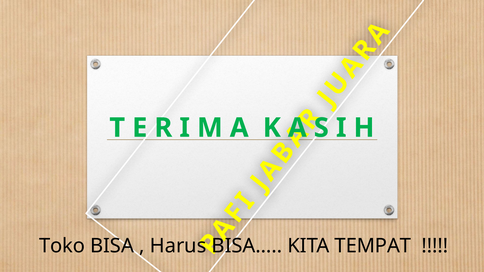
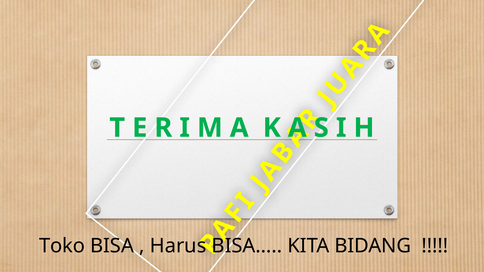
TEMPAT: TEMPAT -> BIDANG
